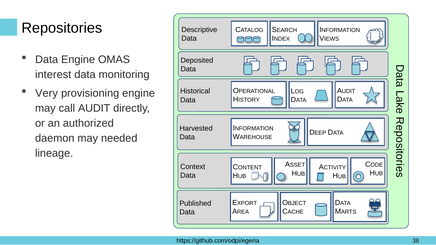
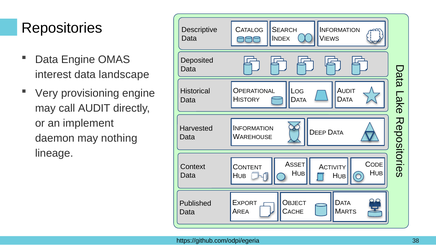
monitoring: monitoring -> landscape
authorized: authorized -> implement
needed: needed -> nothing
